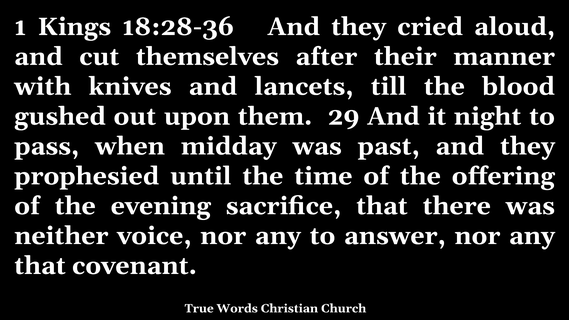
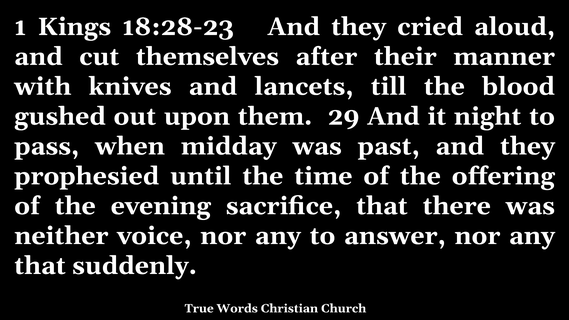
18:28-36: 18:28-36 -> 18:28-23
covenant: covenant -> suddenly
